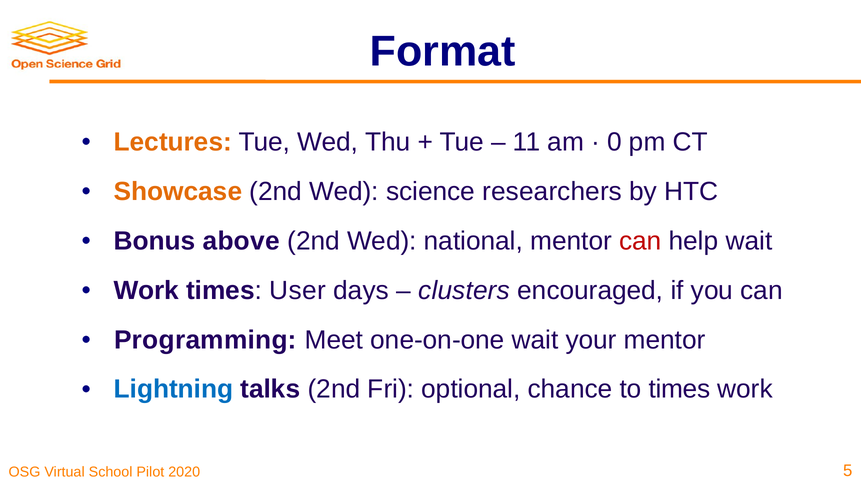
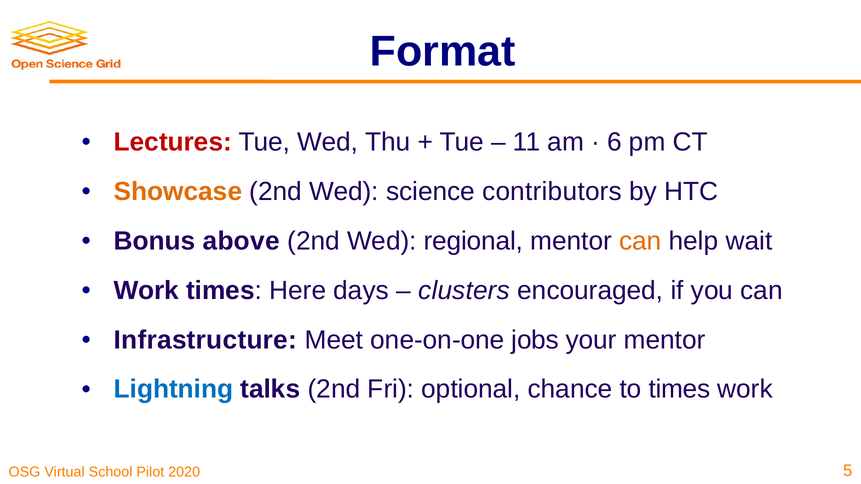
Lectures colour: orange -> red
0: 0 -> 6
researchers: researchers -> contributors
national: national -> regional
can at (640, 241) colour: red -> orange
User: User -> Here
Programming: Programming -> Infrastructure
one-on-one wait: wait -> jobs
